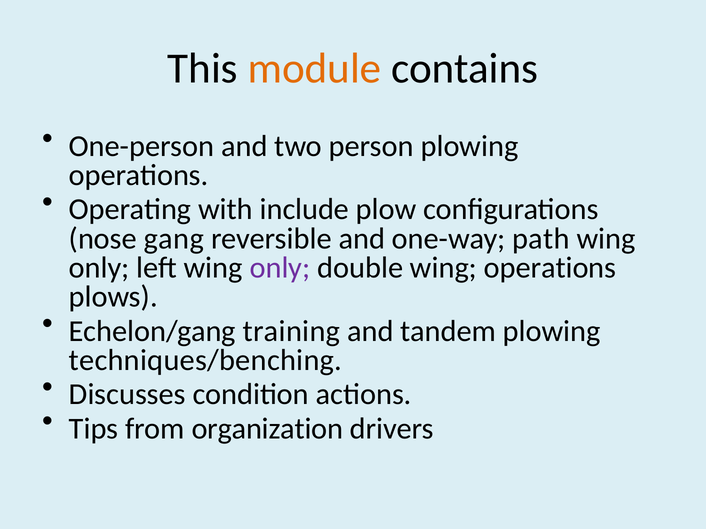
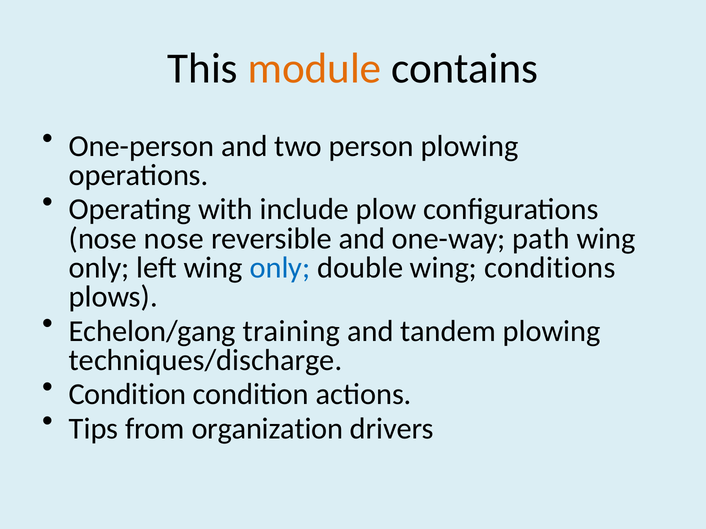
nose gang: gang -> nose
only at (280, 268) colour: purple -> blue
wing operations: operations -> conditions
techniques/benching: techniques/benching -> techniques/discharge
Discusses at (127, 395): Discusses -> Condition
